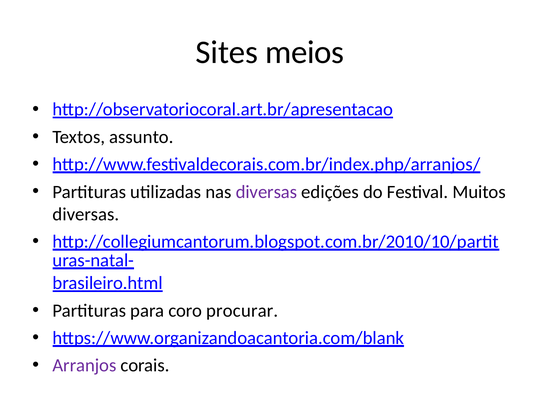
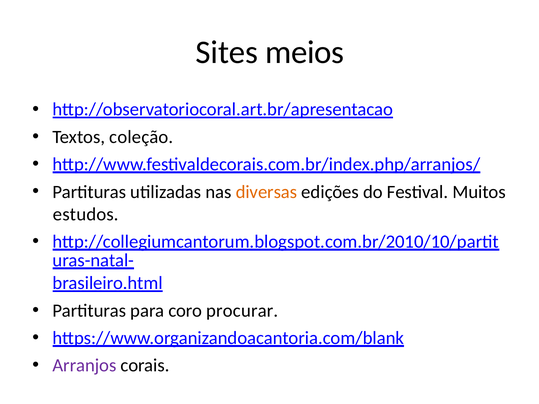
assunto: assunto -> coleção
diversas at (266, 192) colour: purple -> orange
diversas at (86, 214): diversas -> estudos
